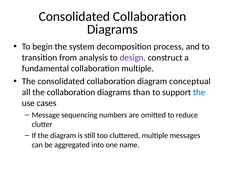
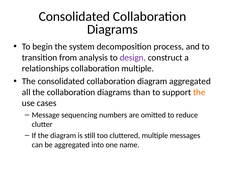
fundamental: fundamental -> relationships
diagram conceptual: conceptual -> aggregated
the at (199, 92) colour: blue -> orange
